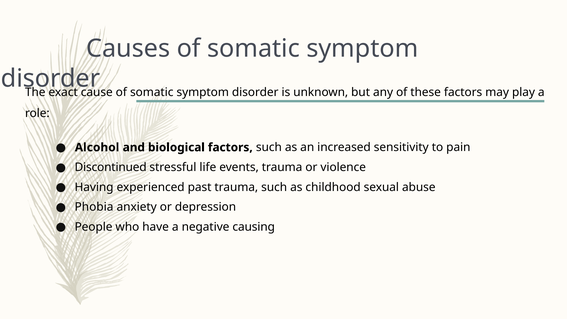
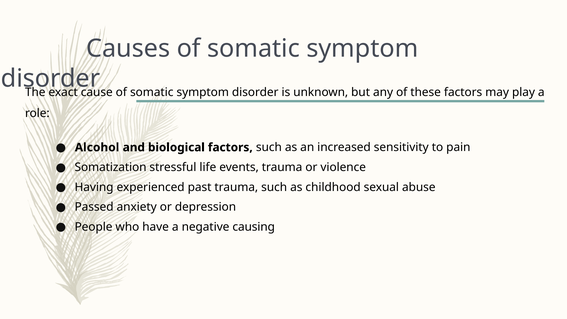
Discontinued: Discontinued -> Somatization
Phobia: Phobia -> Passed
